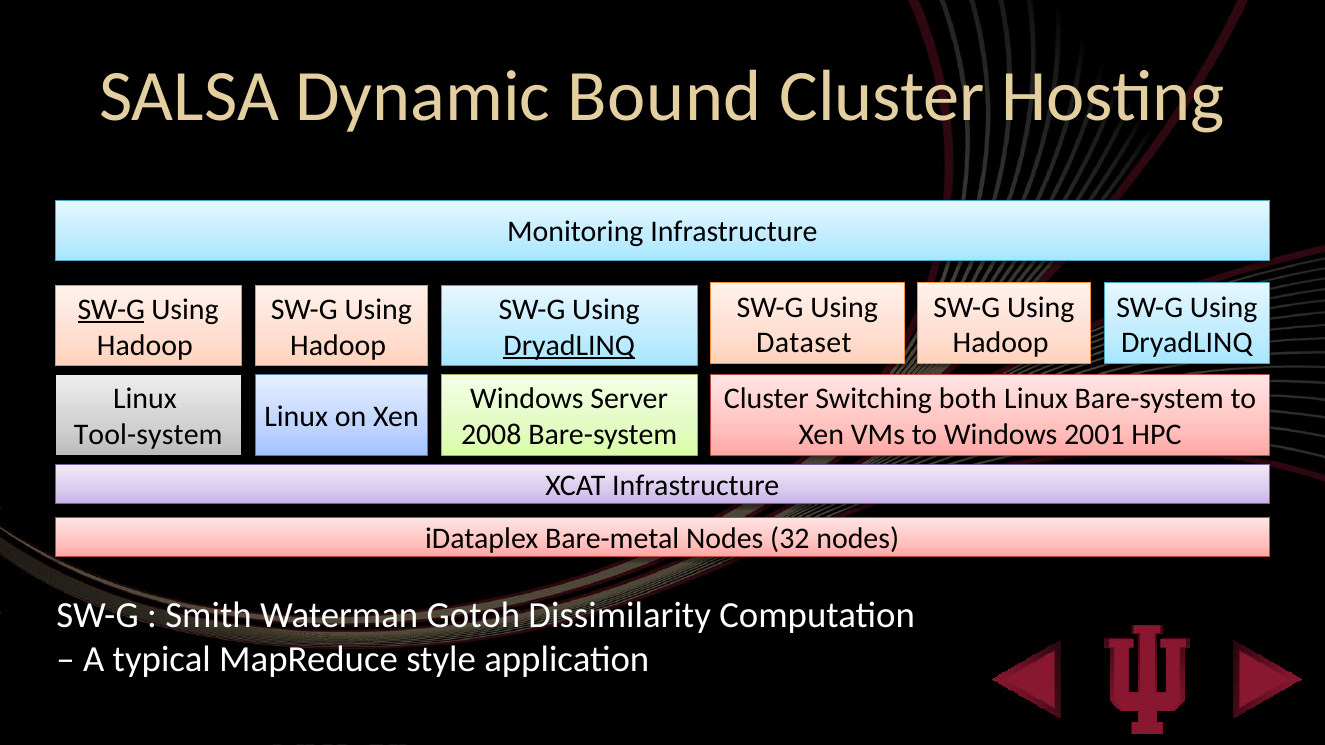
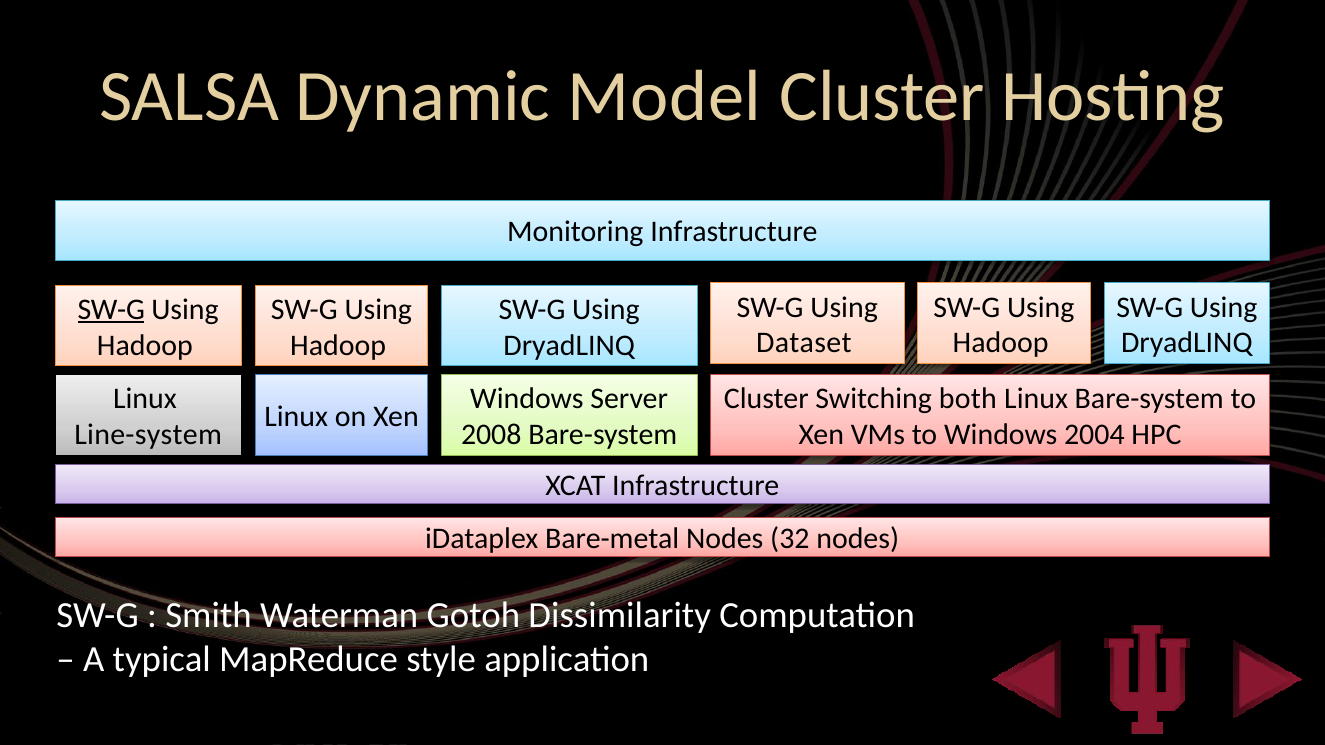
Bound: Bound -> Model
DryadLINQ at (569, 345) underline: present -> none
Tool-system: Tool-system -> Line-system
2001: 2001 -> 2004
